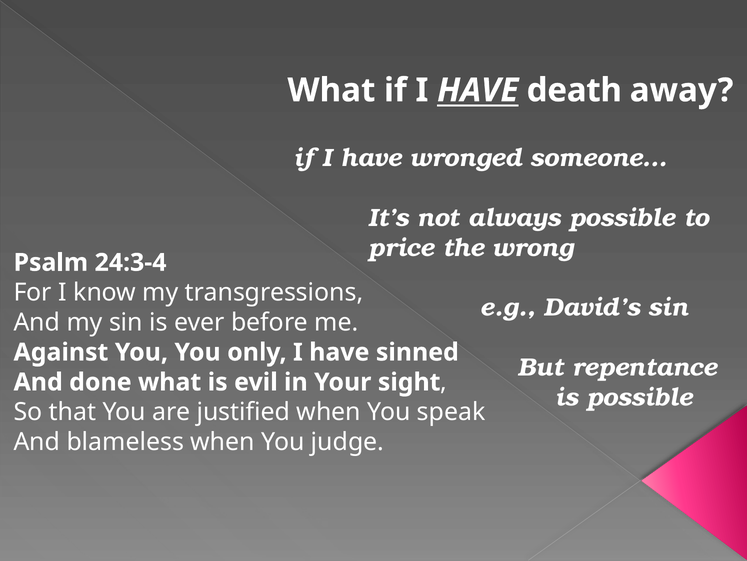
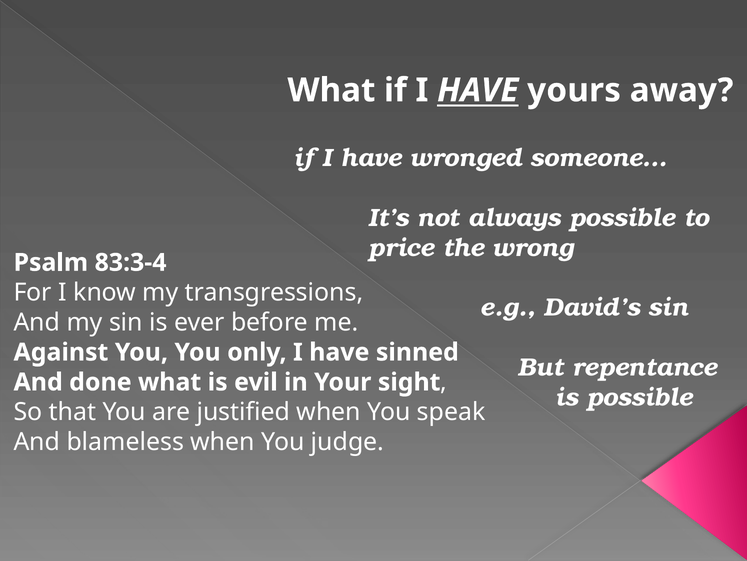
death: death -> yours
24:3-4: 24:3-4 -> 83:3-4
